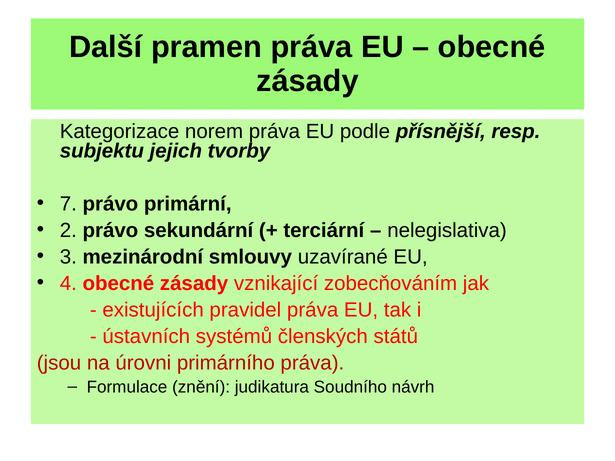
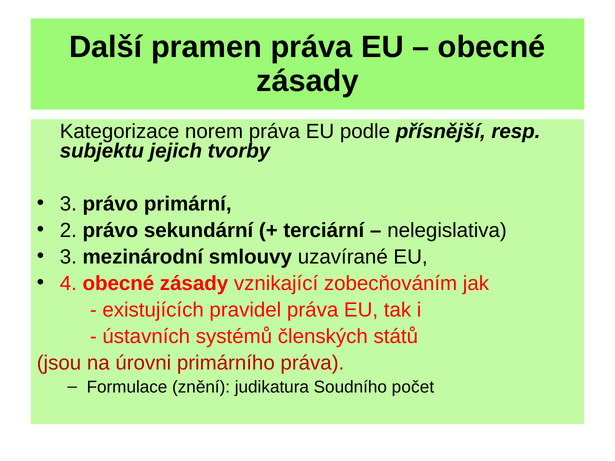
7 at (68, 204): 7 -> 3
návrh: návrh -> počet
